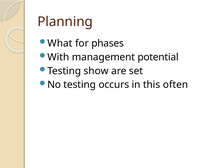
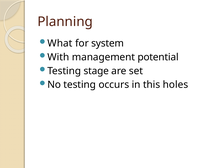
phases: phases -> system
show: show -> stage
often: often -> holes
